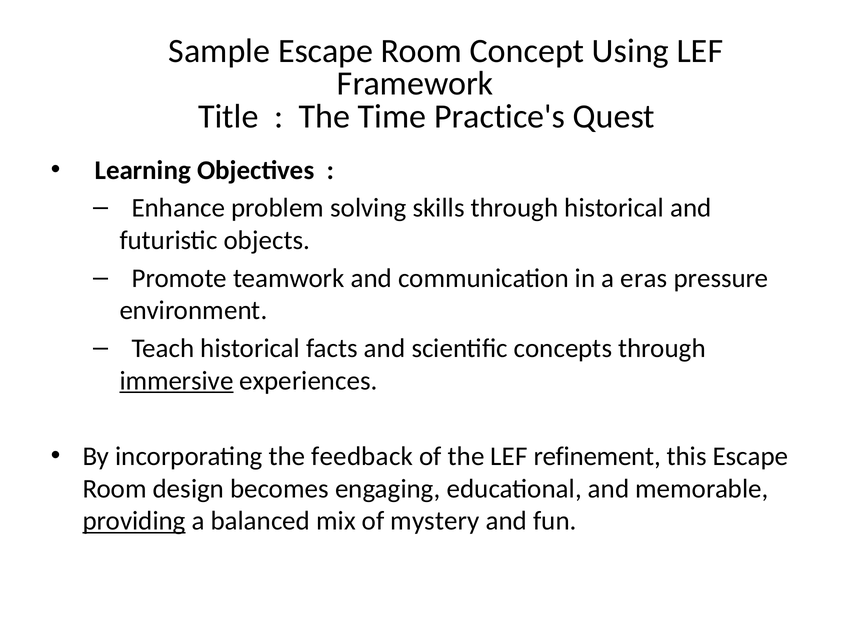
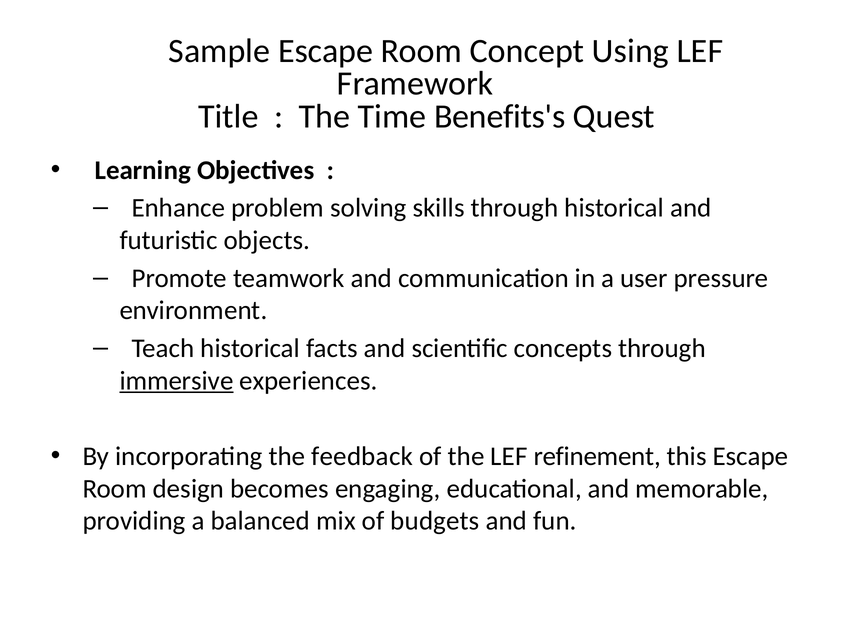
Practice's: Practice's -> Benefits's
eras: eras -> user
providing underline: present -> none
mystery: mystery -> budgets
